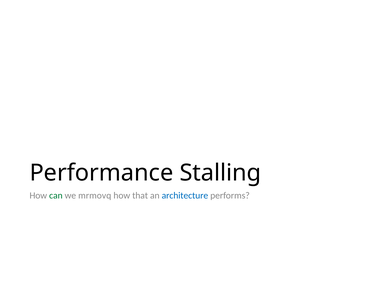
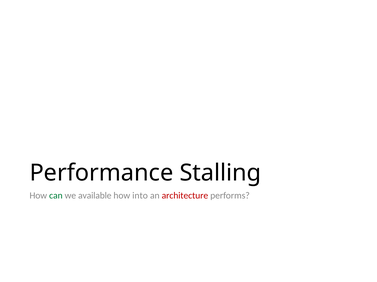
mrmovq: mrmovq -> available
that: that -> into
architecture colour: blue -> red
